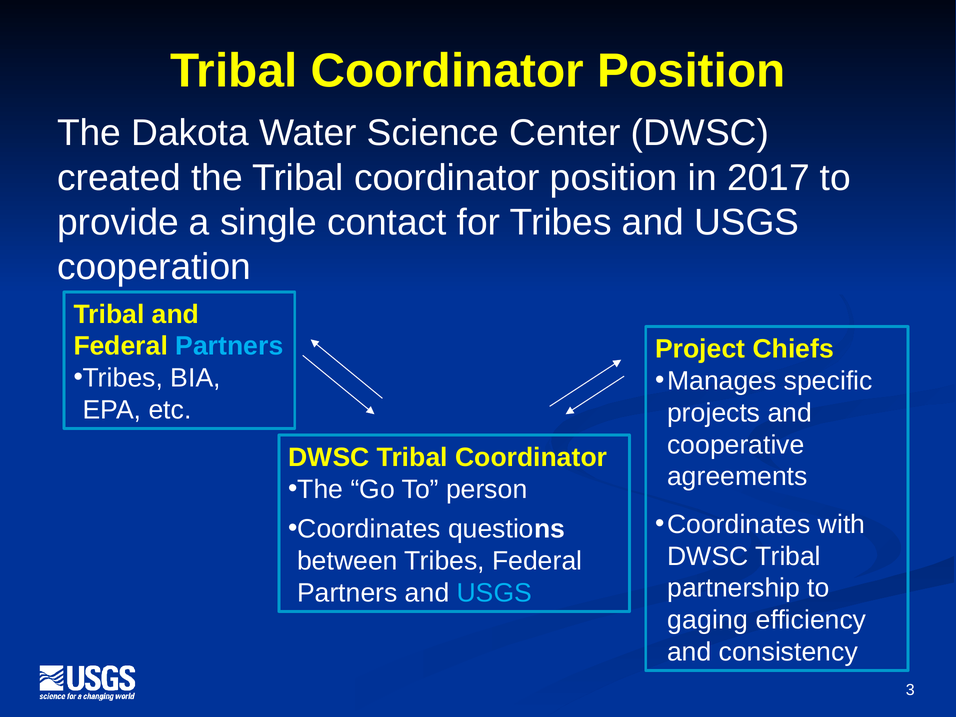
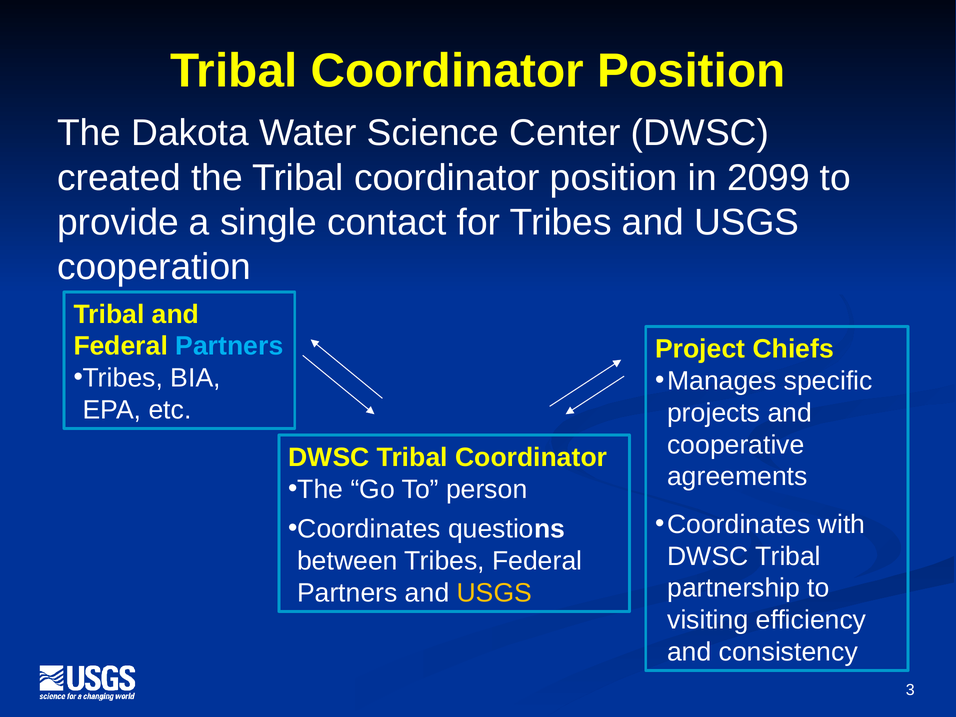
2017: 2017 -> 2099
USGS at (494, 593) colour: light blue -> yellow
gaging: gaging -> visiting
